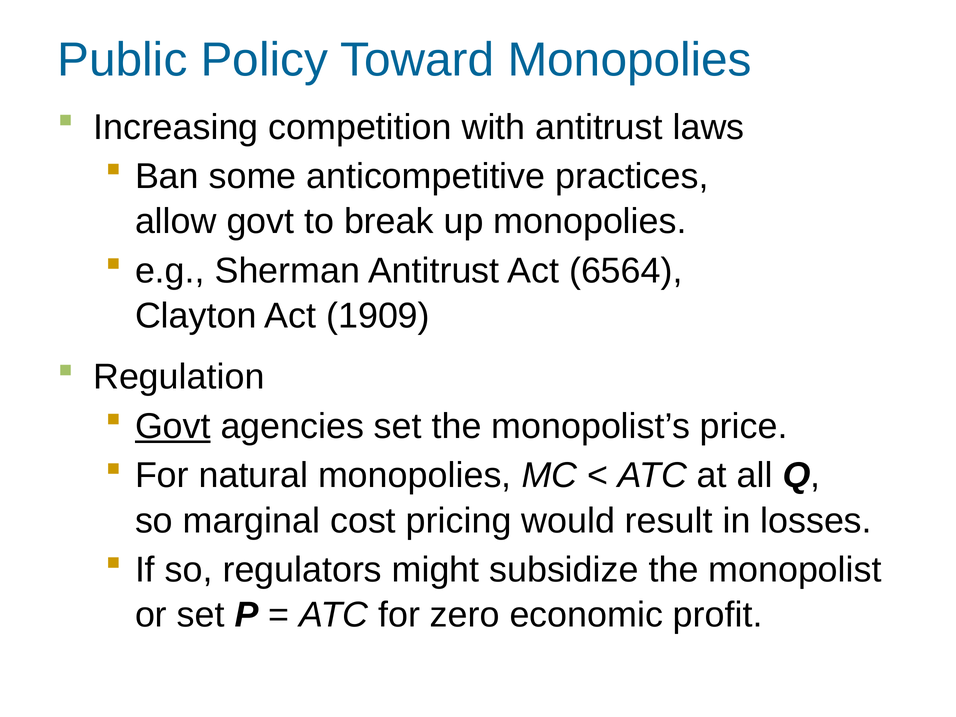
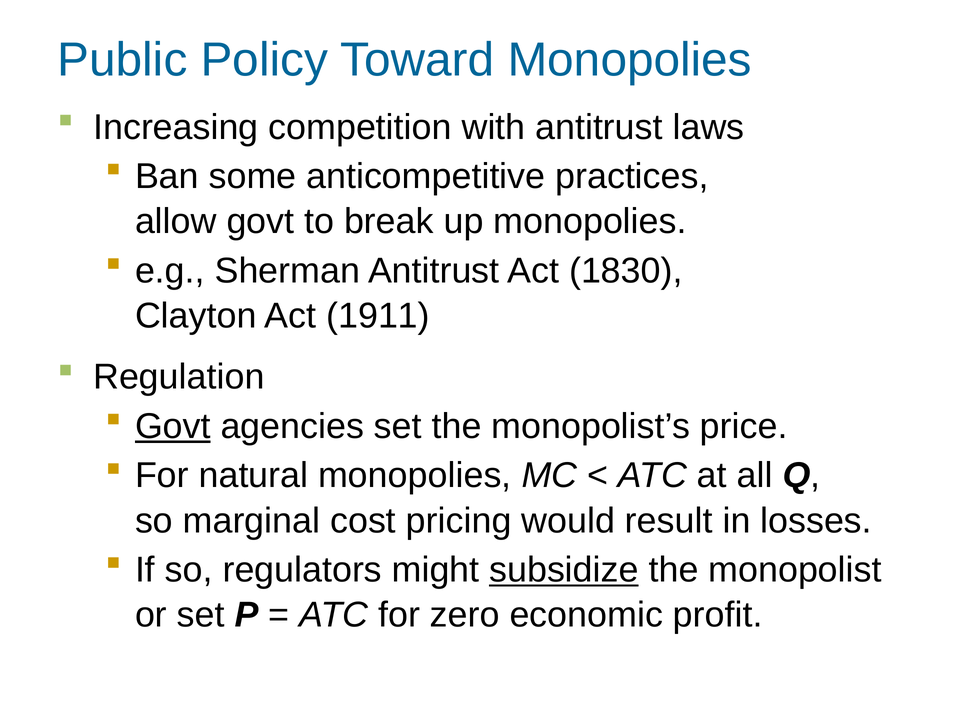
6564: 6564 -> 1830
1909: 1909 -> 1911
subsidize underline: none -> present
